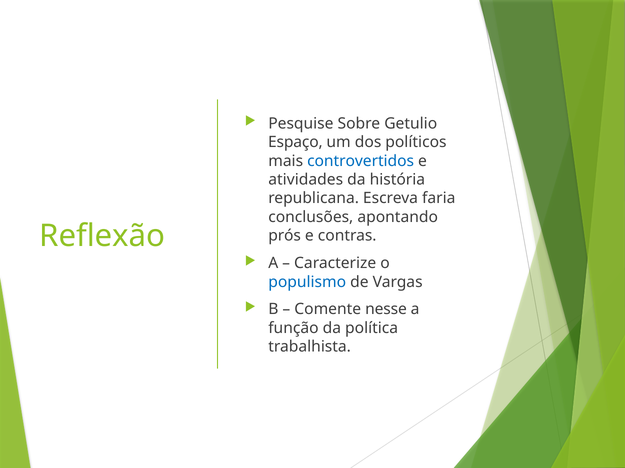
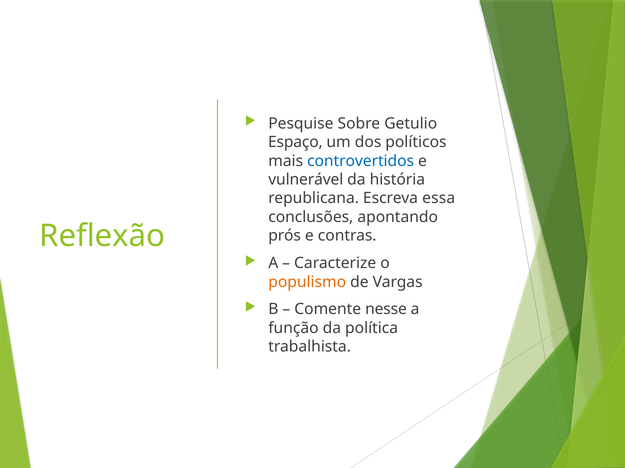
atividades: atividades -> vulnerável
faria: faria -> essa
populismo colour: blue -> orange
